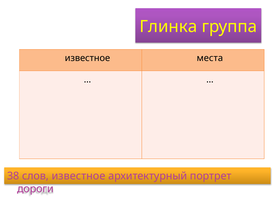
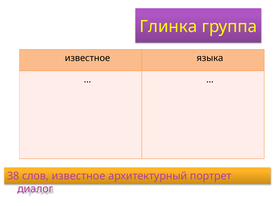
места: места -> языка
дороги: дороги -> диалог
